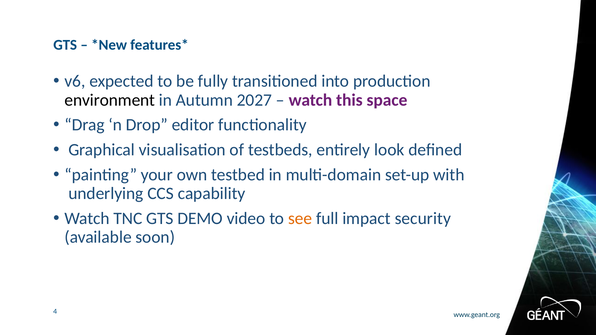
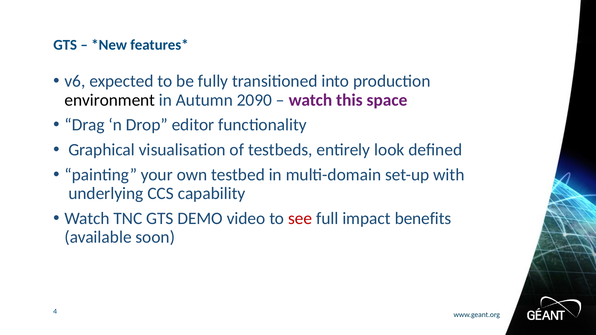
2027: 2027 -> 2090
see colour: orange -> red
security: security -> benefits
